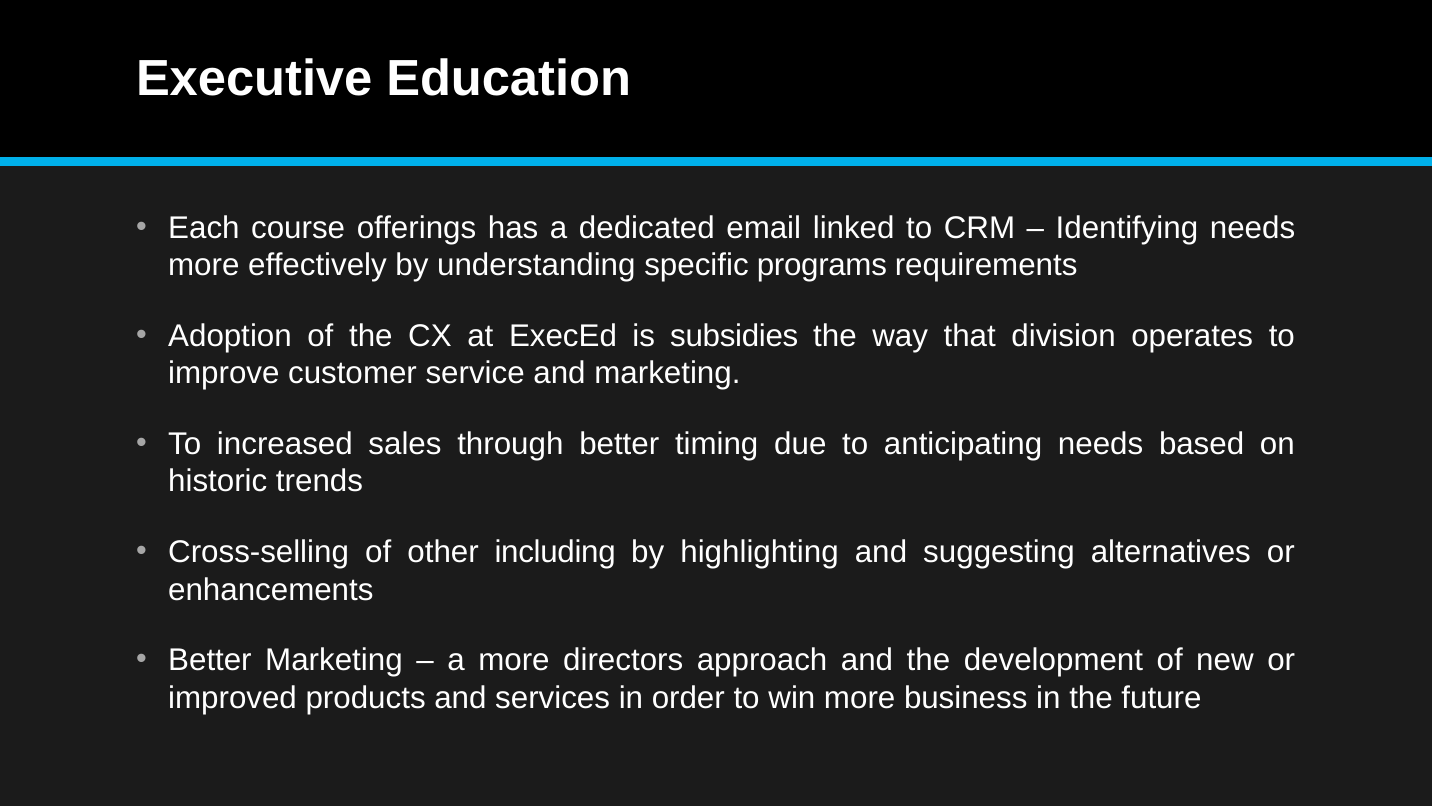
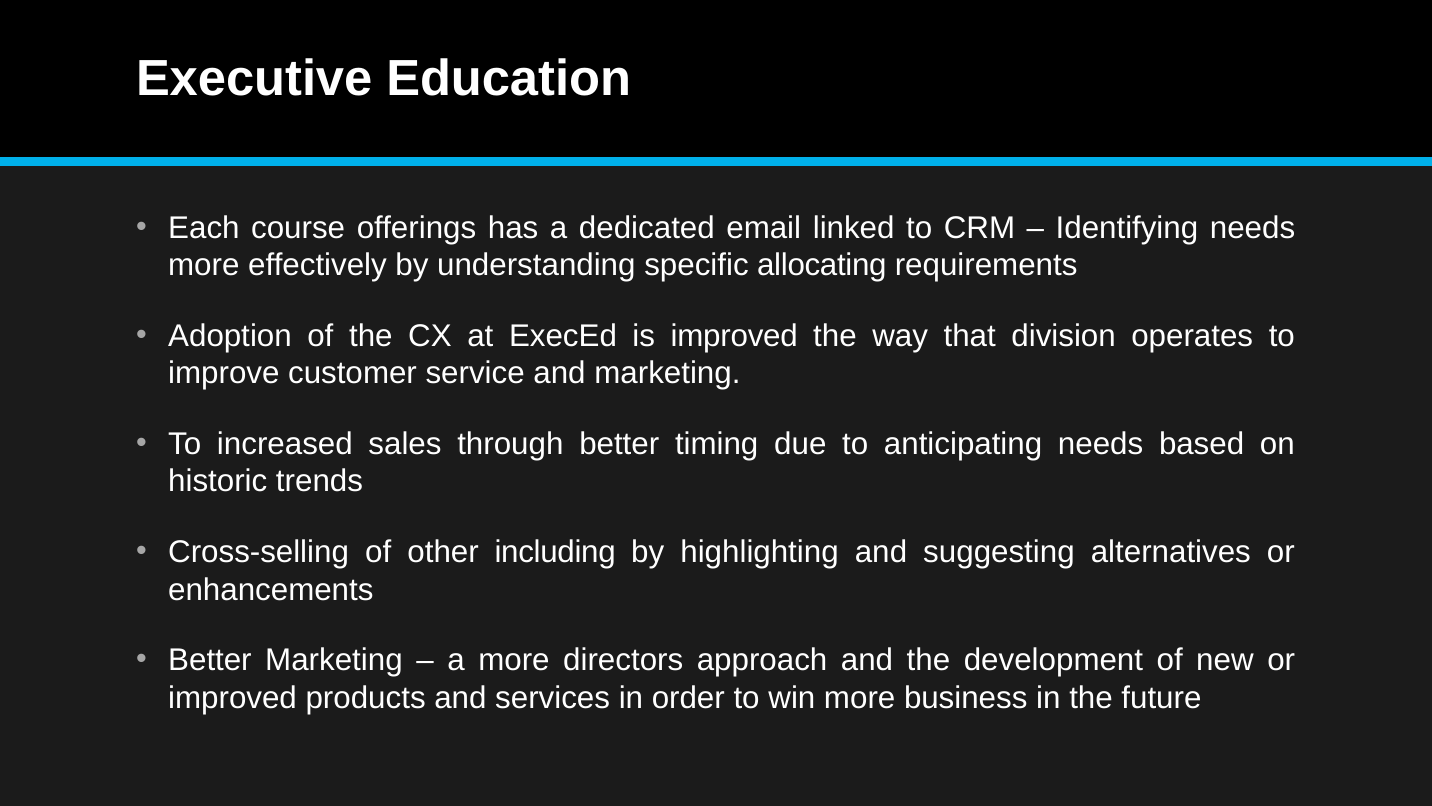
programs: programs -> allocating
is subsidies: subsidies -> improved
